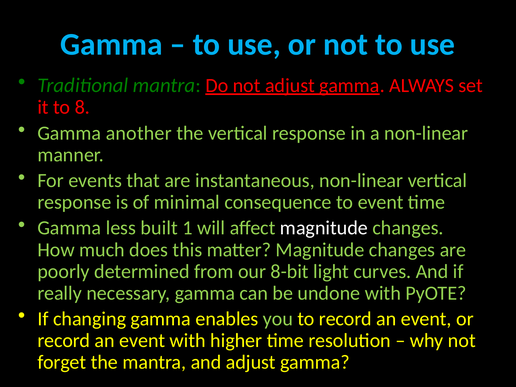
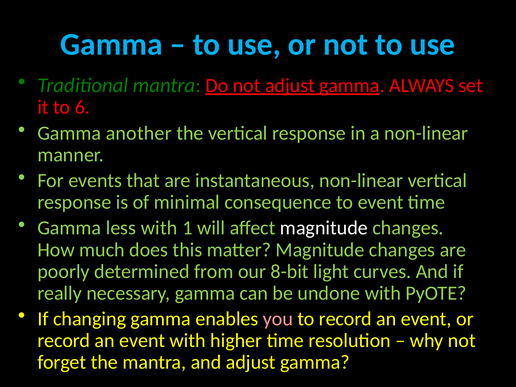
8: 8 -> 6
less built: built -> with
you colour: light green -> pink
